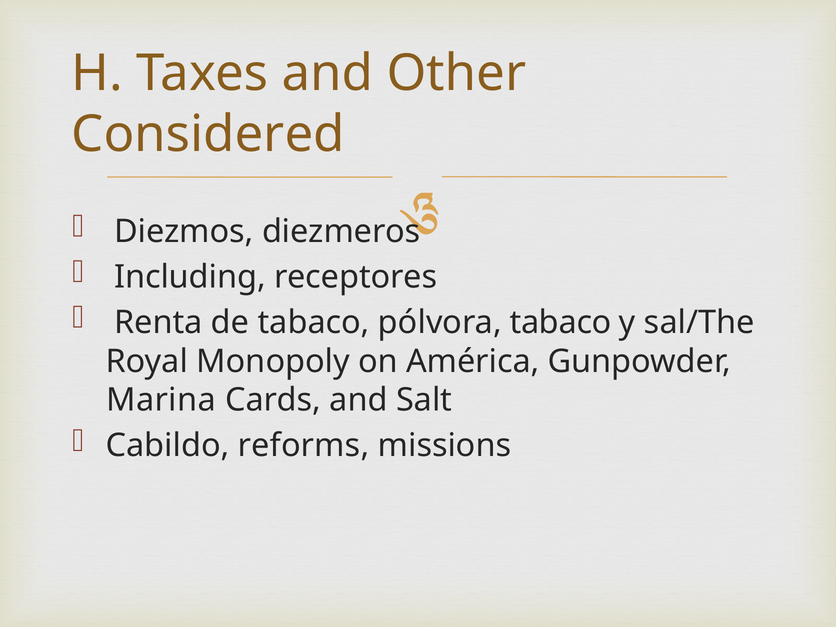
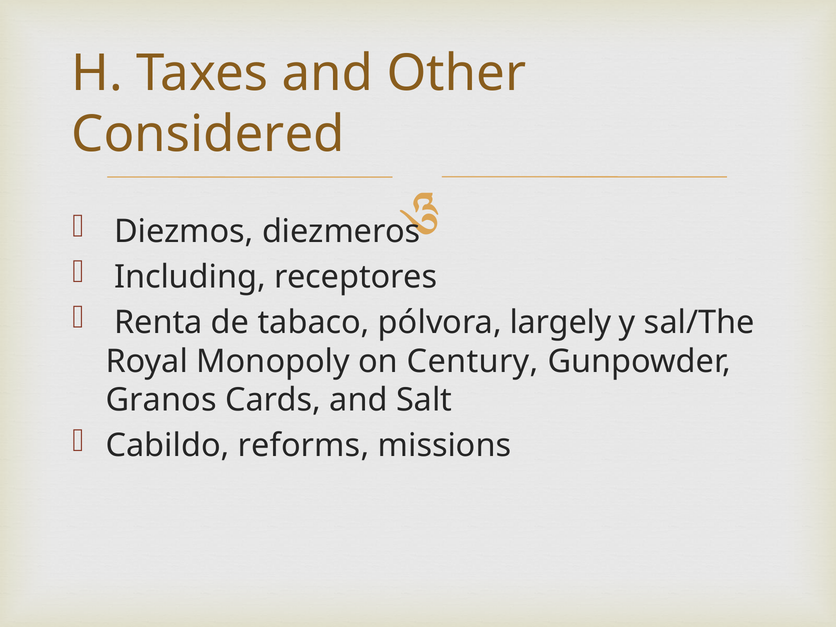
pólvora tabaco: tabaco -> largely
América: América -> Century
Marina: Marina -> Granos
